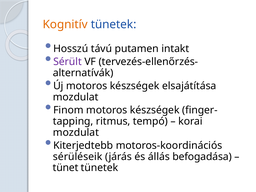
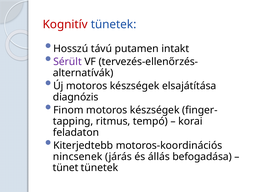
Kognitív colour: orange -> red
mozdulat at (76, 97): mozdulat -> diagnózis
mozdulat at (76, 132): mozdulat -> feladaton
sérüléseik: sérüléseik -> nincsenek
